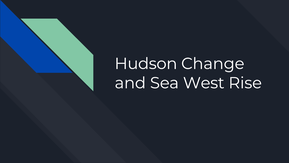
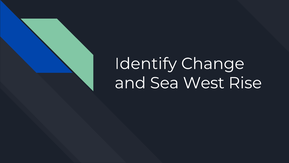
Hudson: Hudson -> Identify
